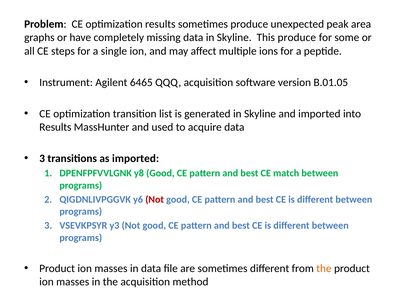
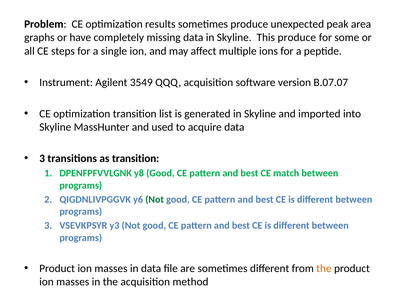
6465: 6465 -> 3549
B.01.05: B.01.05 -> B.07.07
Results at (55, 127): Results -> Skyline
as imported: imported -> transition
Not at (155, 200) colour: red -> green
